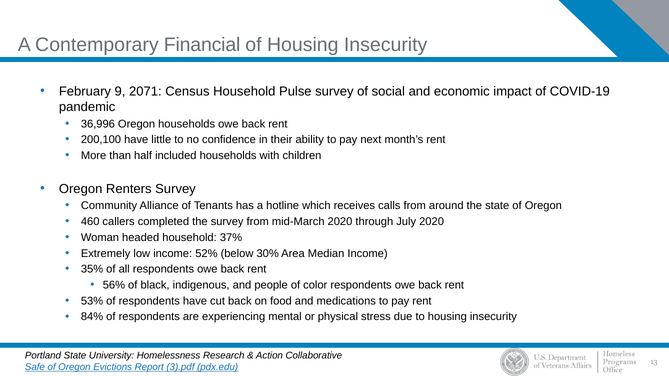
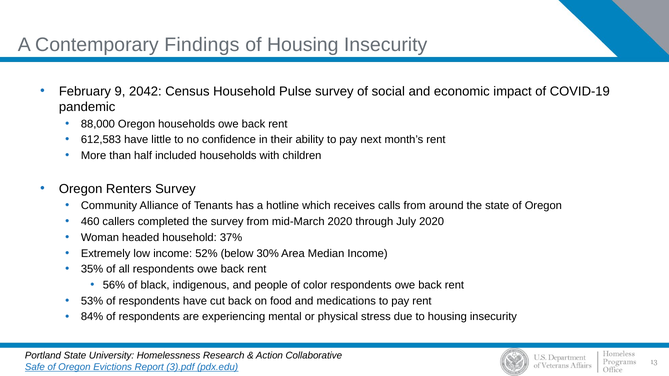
Financial: Financial -> Findings
2071: 2071 -> 2042
36,996: 36,996 -> 88,000
200,100: 200,100 -> 612,583
